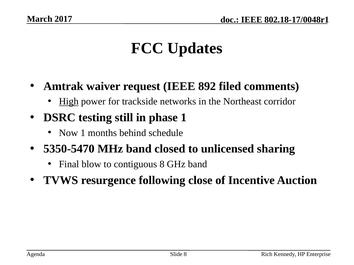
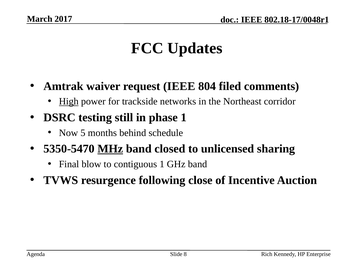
892: 892 -> 804
Now 1: 1 -> 5
MHz underline: none -> present
contiguous 8: 8 -> 1
